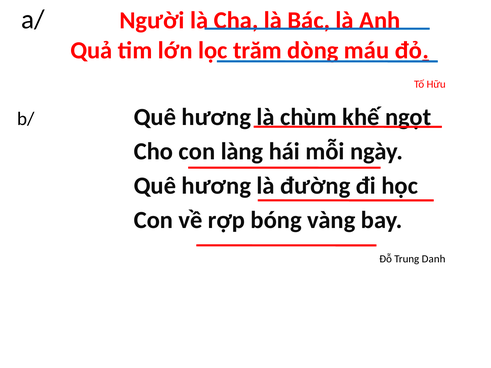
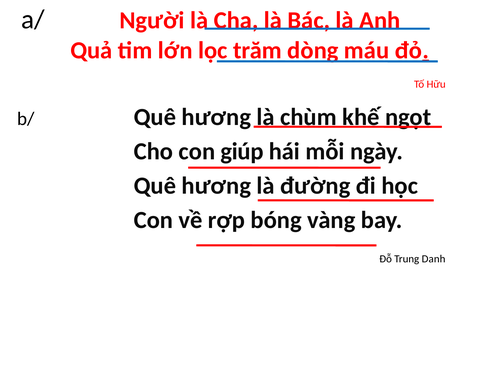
làng: làng -> giúp
